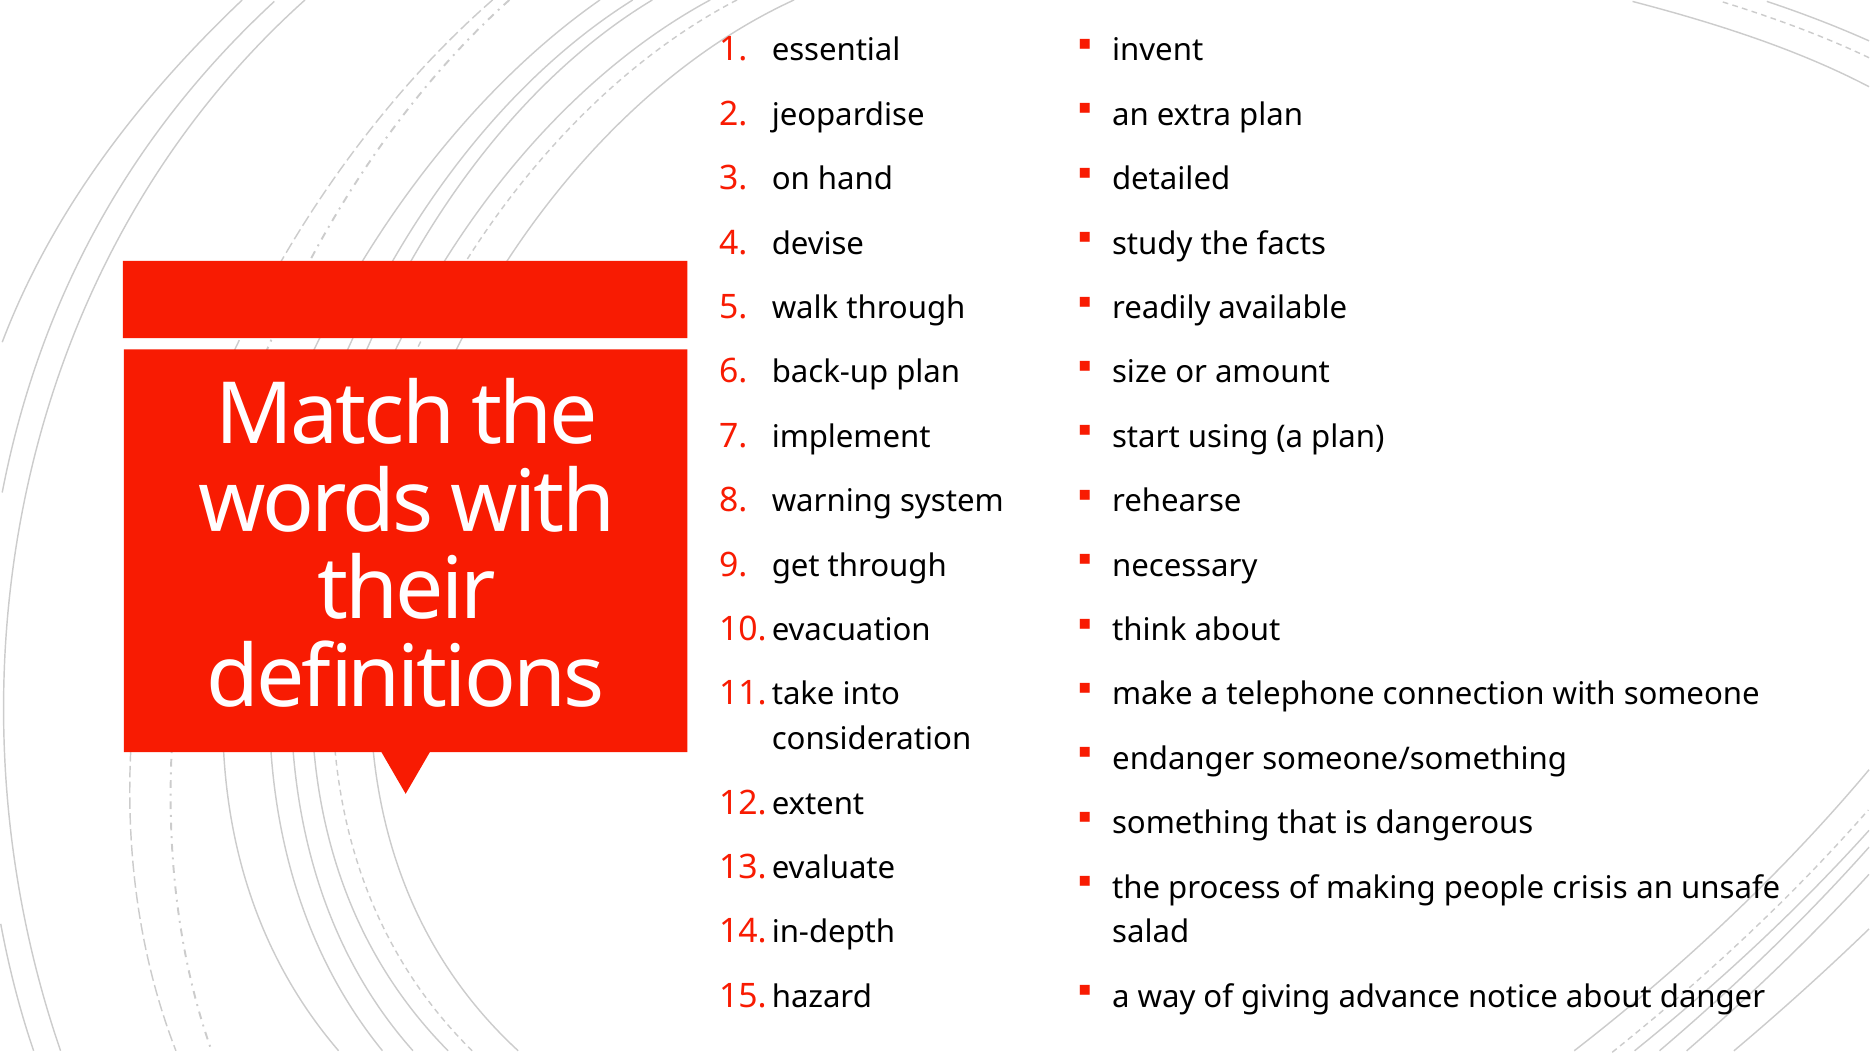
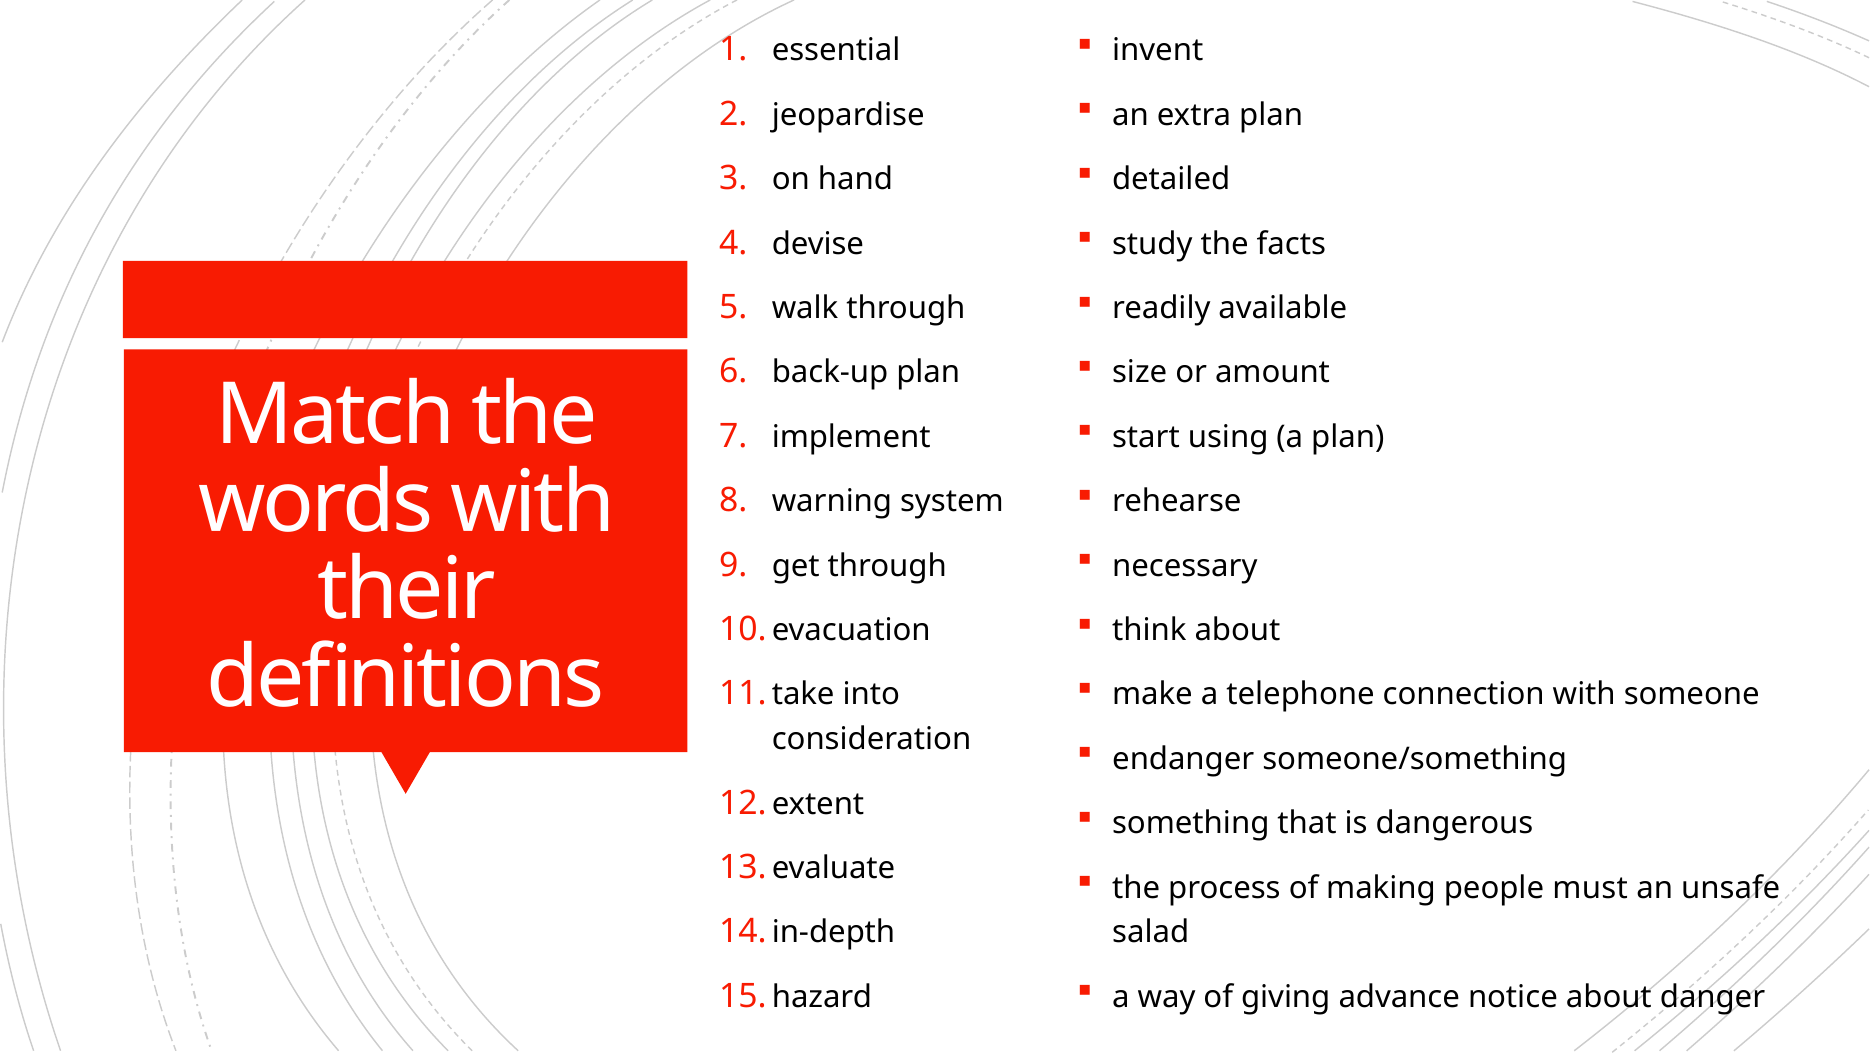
crisis: crisis -> must
